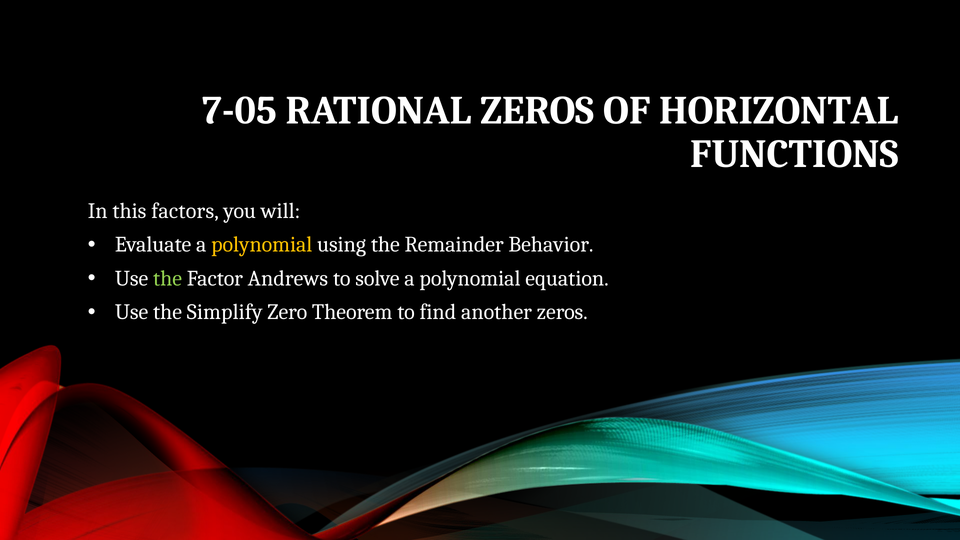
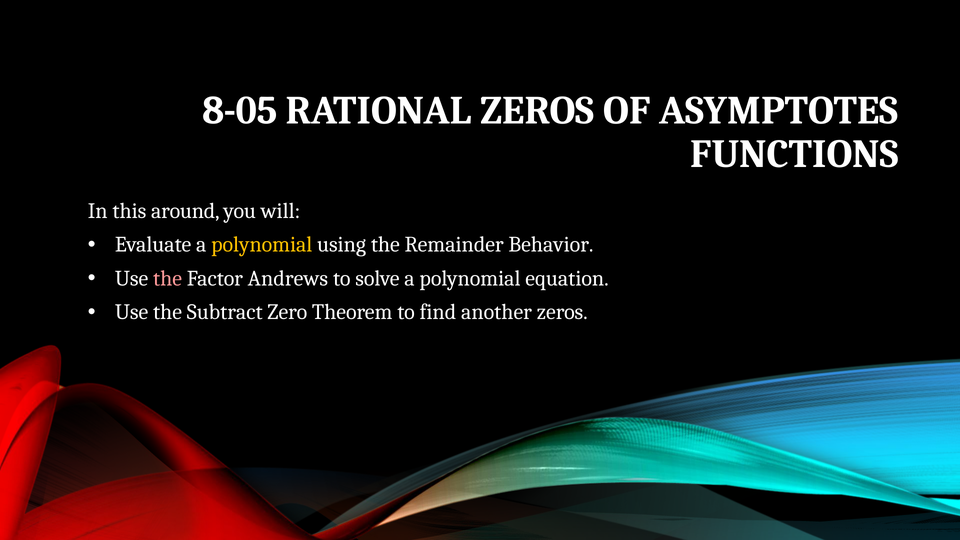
7-05: 7-05 -> 8-05
HORIZONTAL: HORIZONTAL -> ASYMPTOTES
factors: factors -> around
the at (168, 278) colour: light green -> pink
Simplify: Simplify -> Subtract
